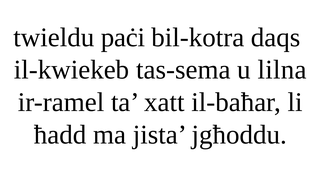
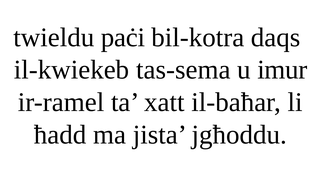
lilna: lilna -> imur
